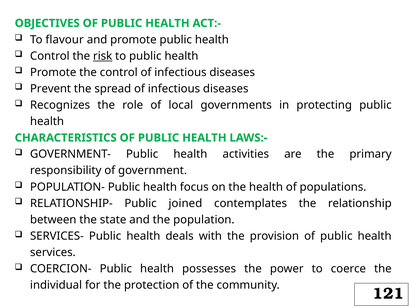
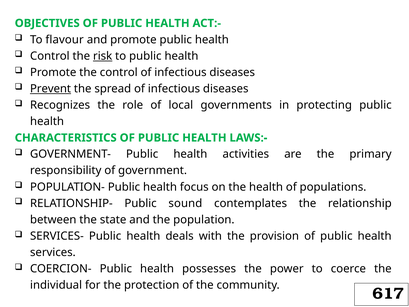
Prevent underline: none -> present
joined: joined -> sound
121: 121 -> 617
